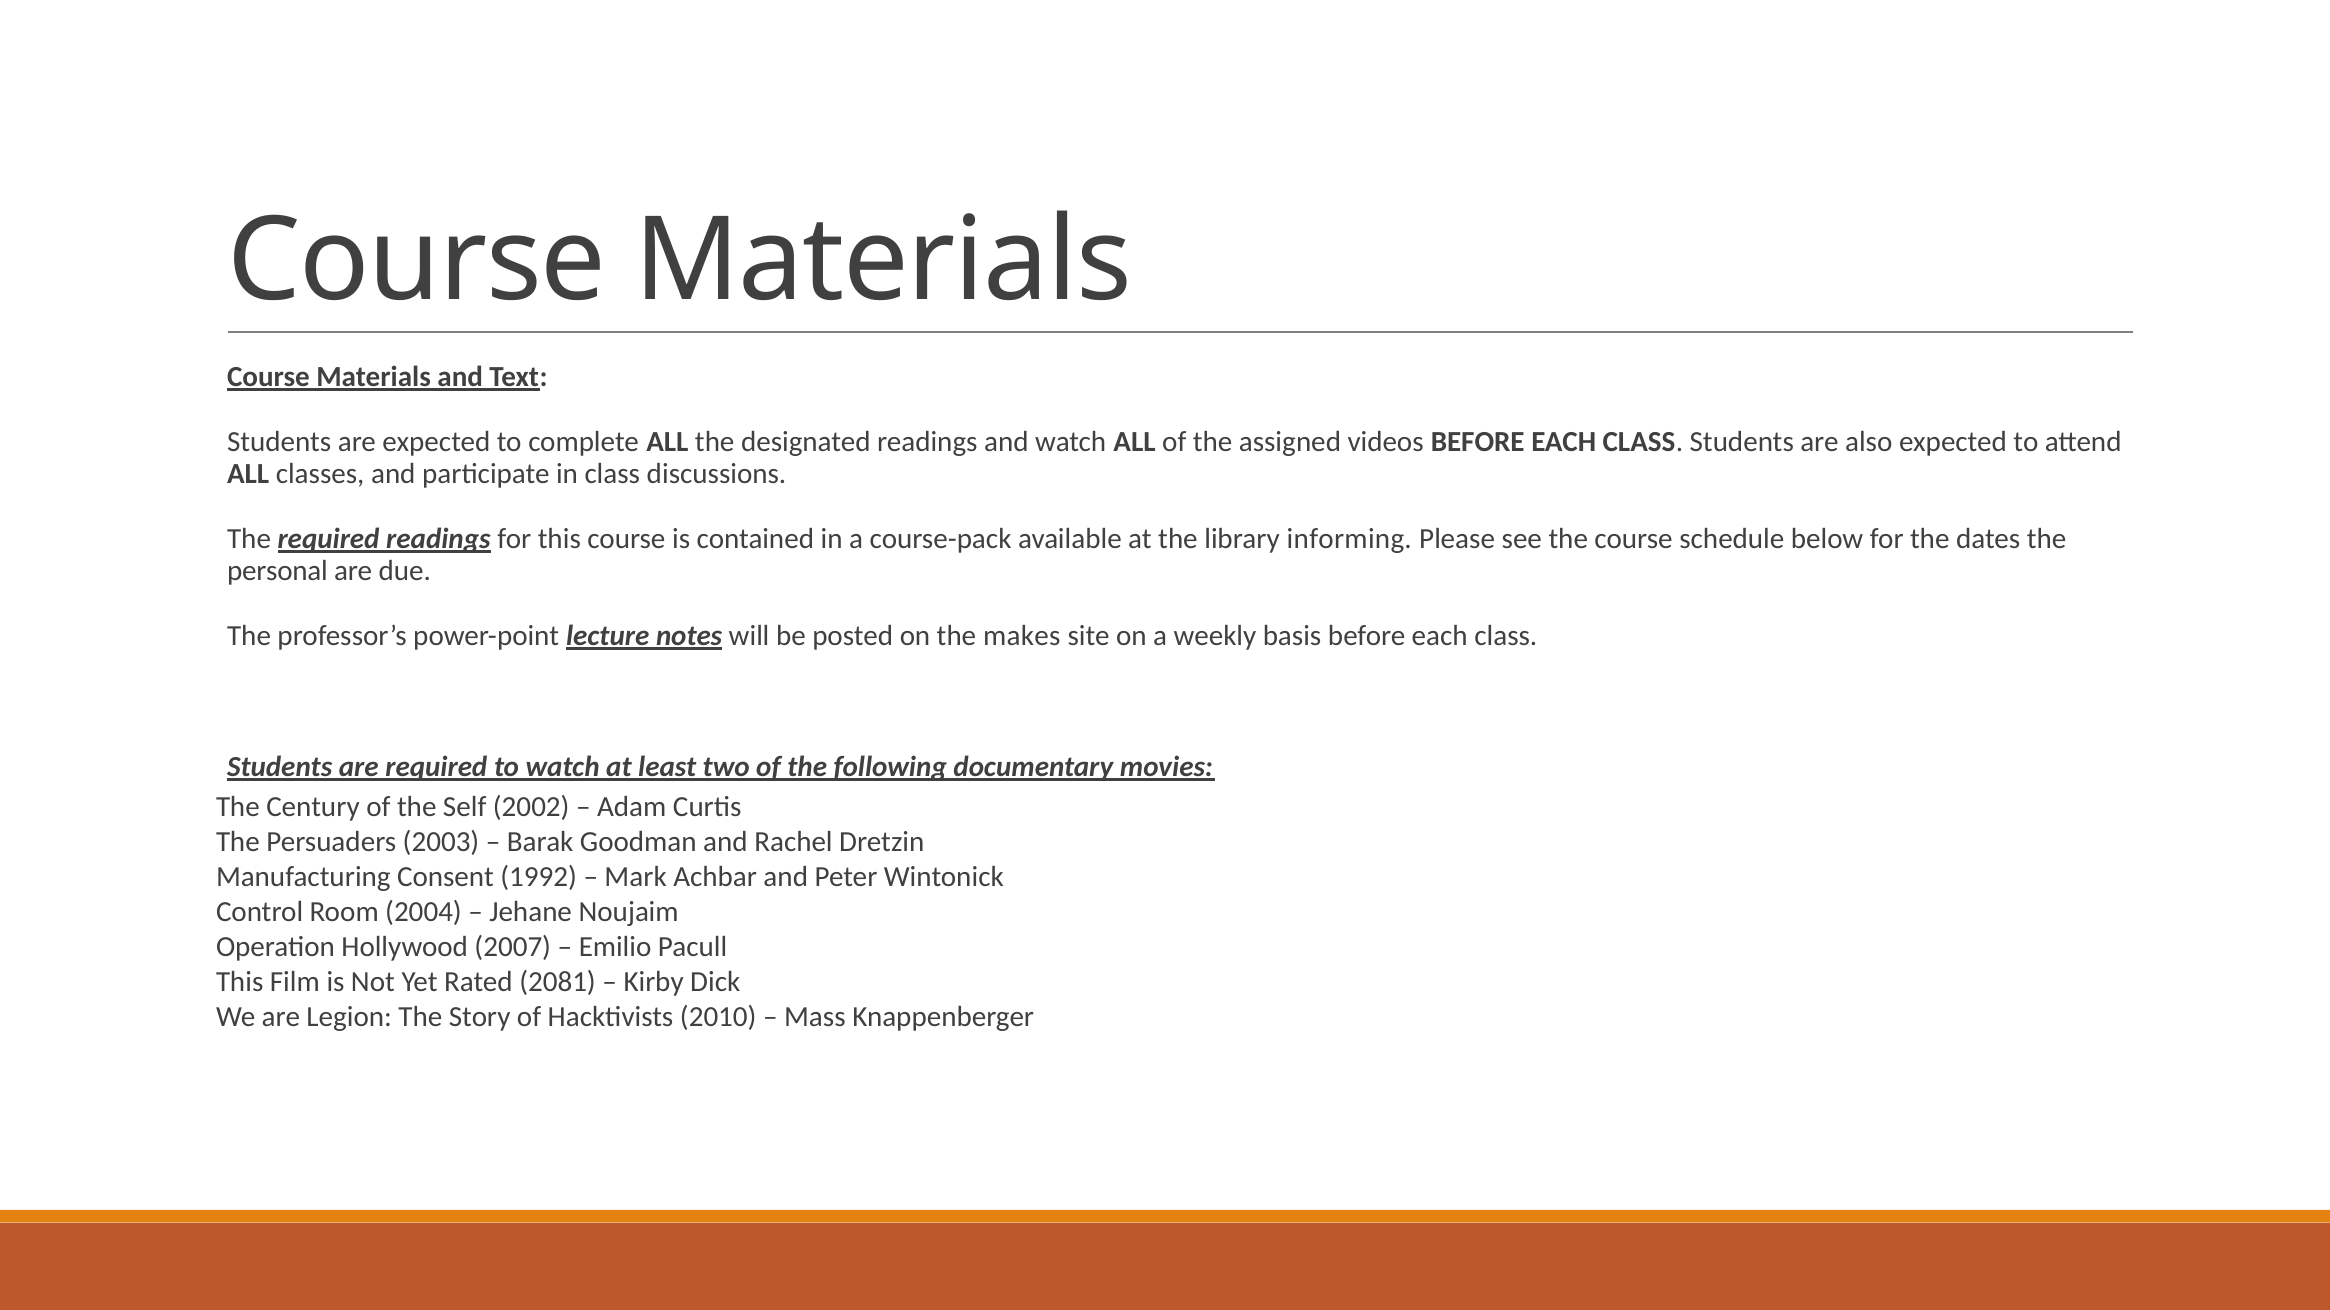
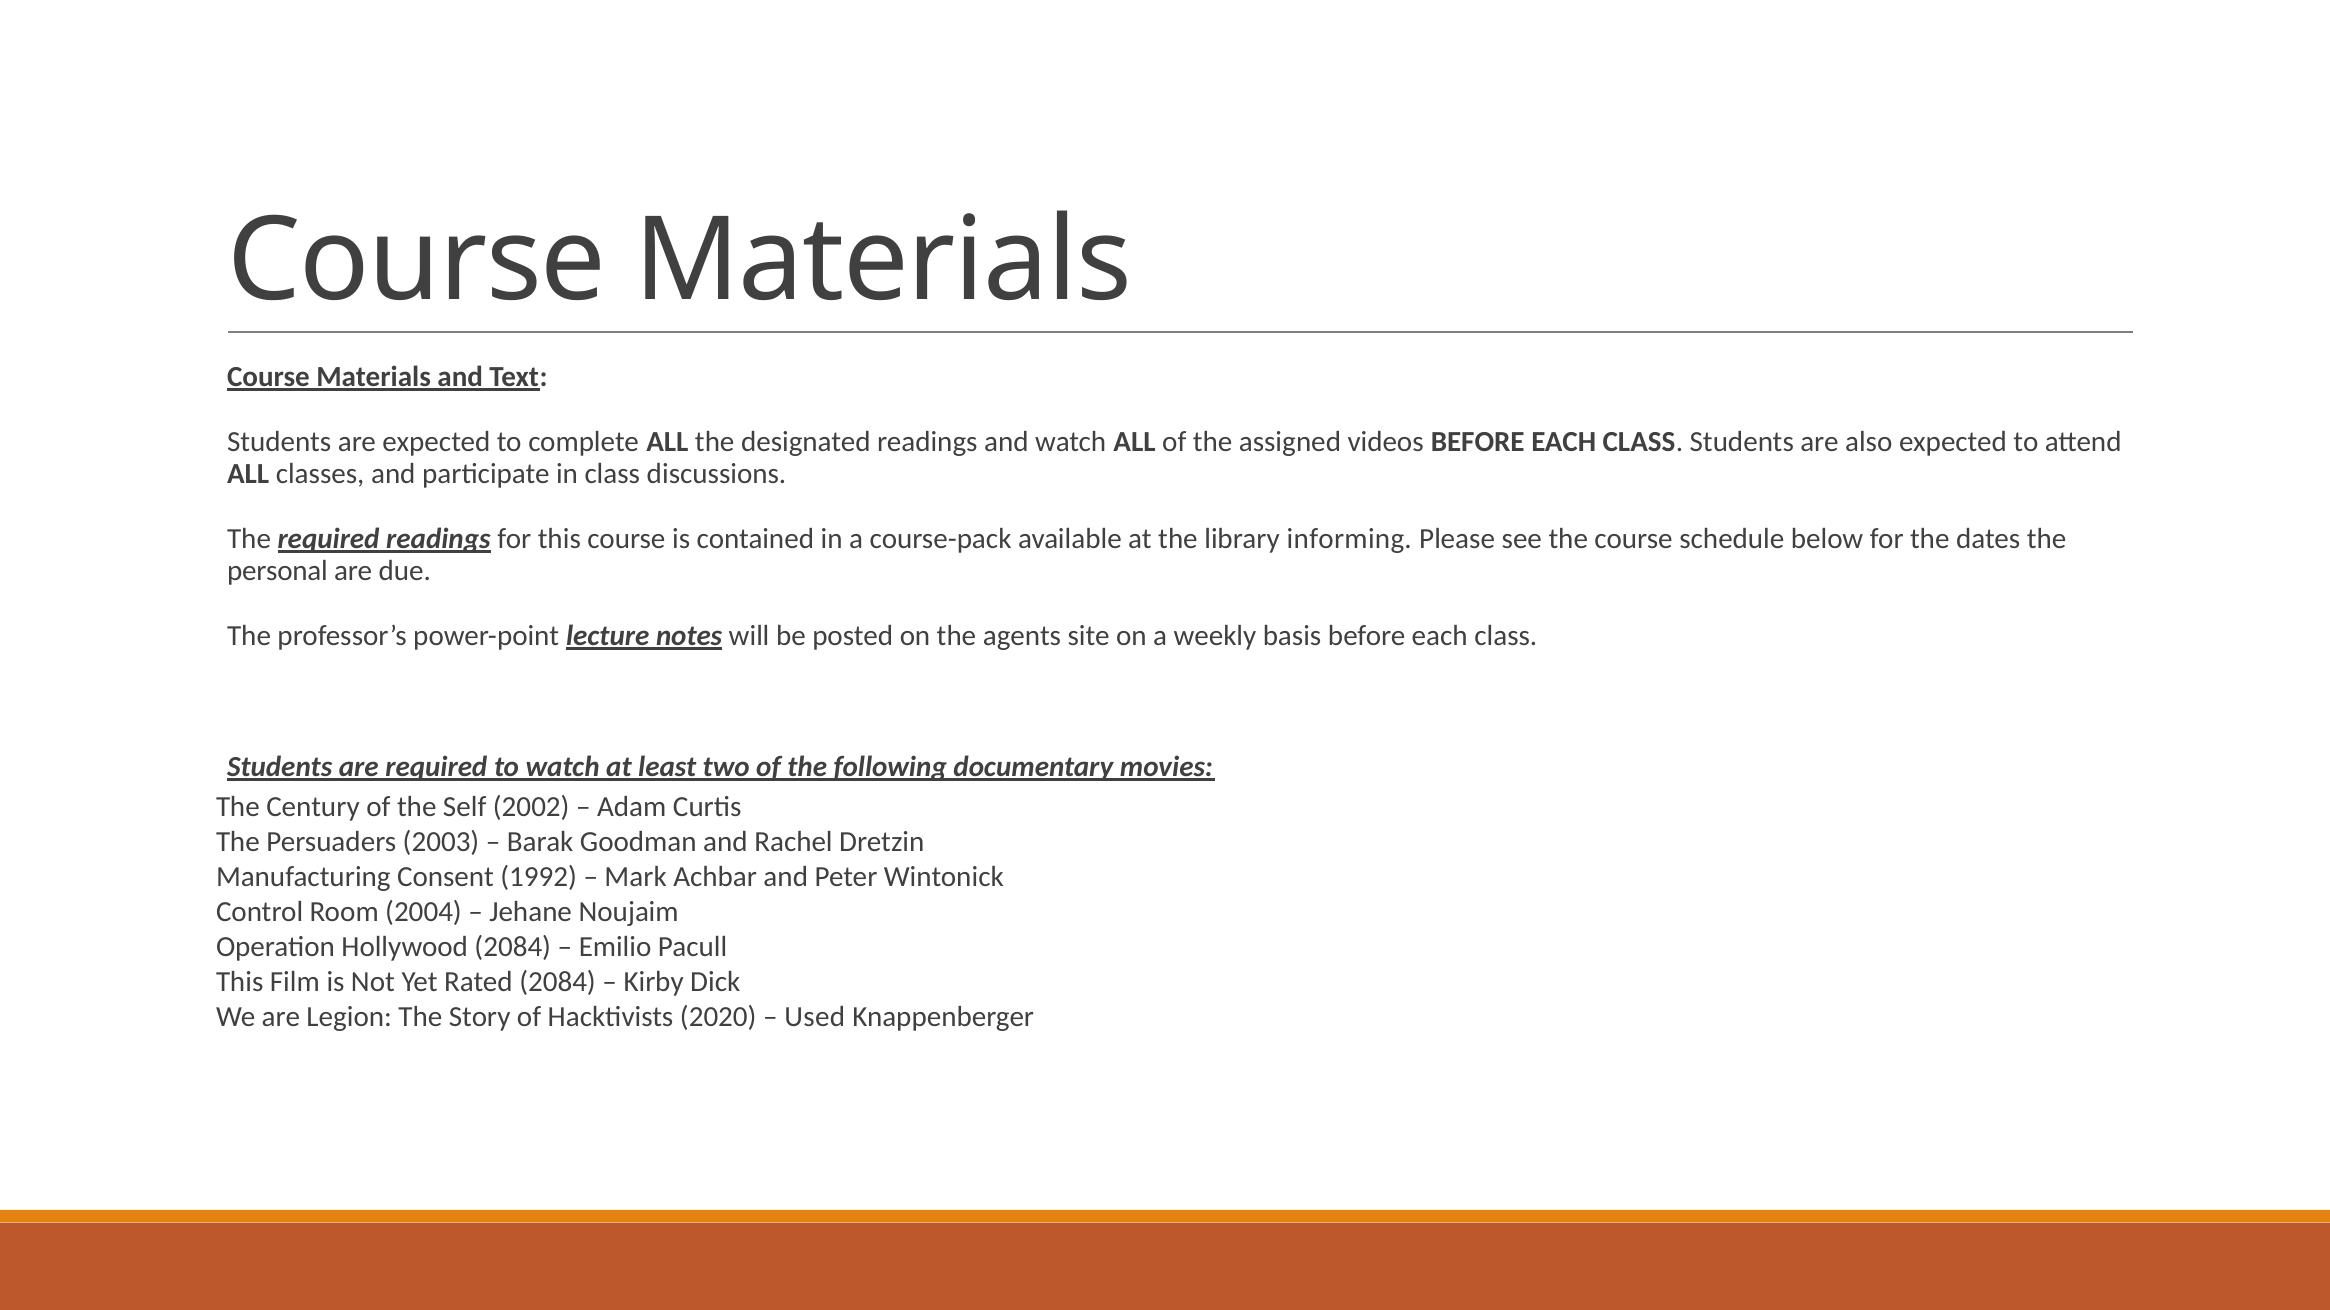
makes: makes -> agents
Hollywood 2007: 2007 -> 2084
Rated 2081: 2081 -> 2084
2010: 2010 -> 2020
Mass: Mass -> Used
